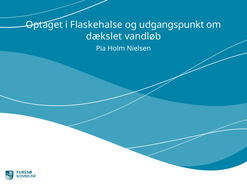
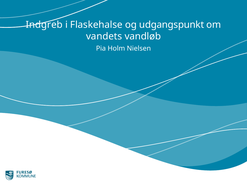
Optaget: Optaget -> Indgreb
dækslet: dækslet -> vandets
